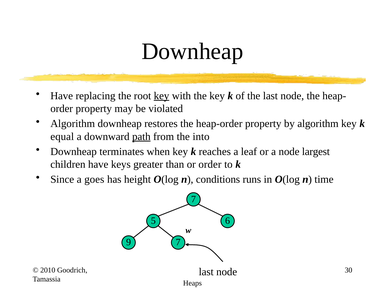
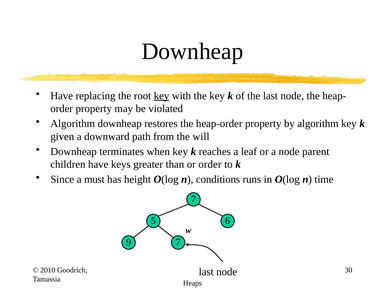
equal: equal -> given
path underline: present -> none
into: into -> will
largest: largest -> parent
goes: goes -> must
